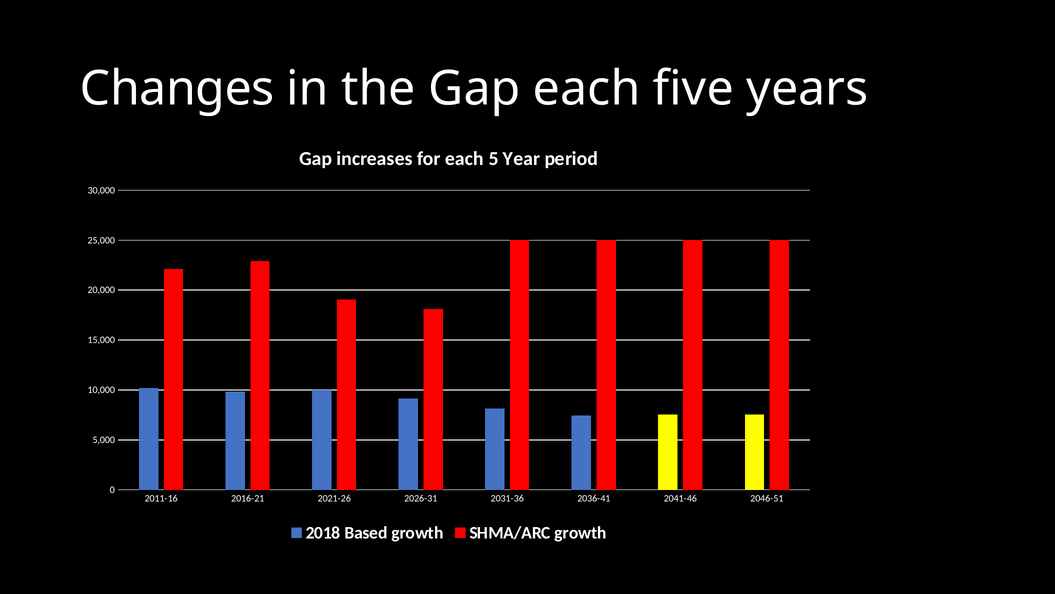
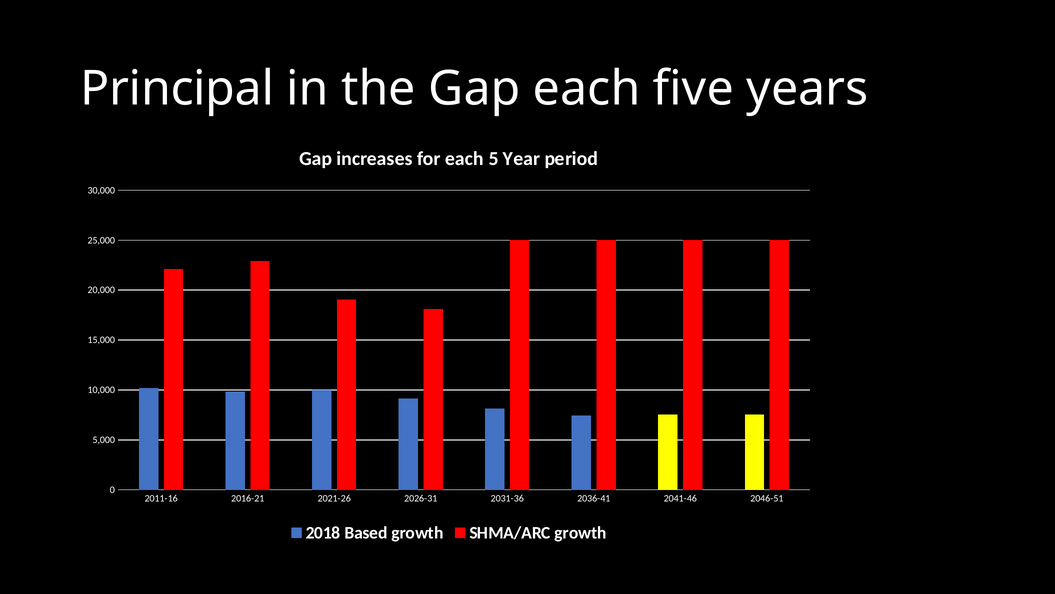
Changes: Changes -> Principal
